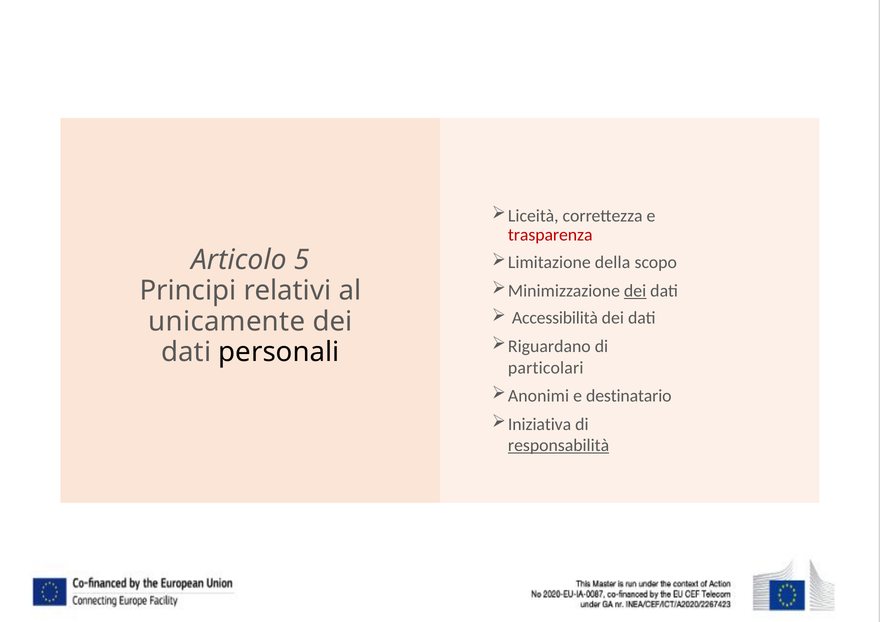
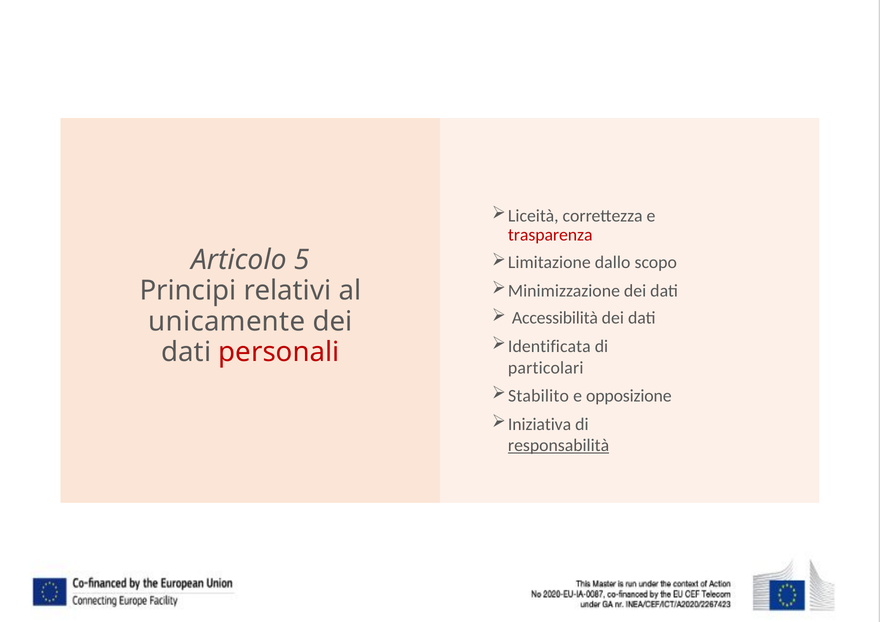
della: della -> dallo
dei at (635, 291) underline: present -> none
Riguardano: Riguardano -> Identificata
personali colour: black -> red
Anonimi: Anonimi -> Stabilito
destinatario: destinatario -> opposizione
